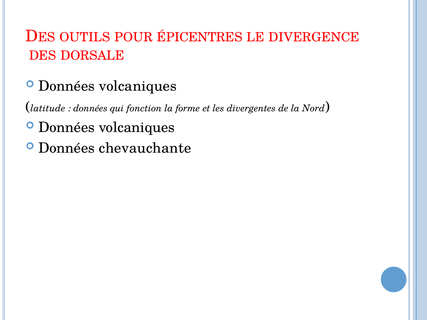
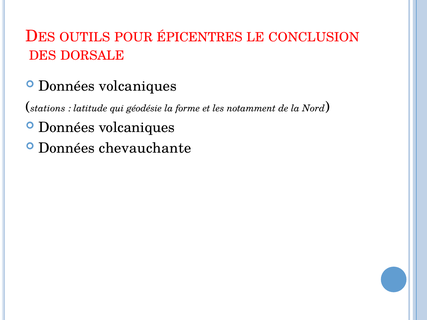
DIVERGENCE: DIVERGENCE -> CONCLUSION
latitude: latitude -> stations
données at (90, 108): données -> latitude
fonction: fonction -> géodésie
divergentes: divergentes -> notamment
